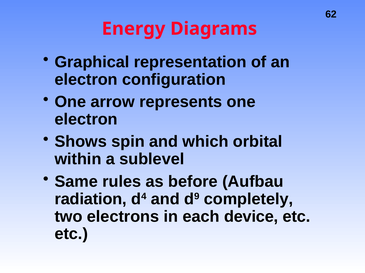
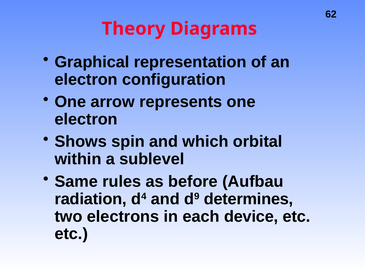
Energy: Energy -> Theory
completely: completely -> determines
